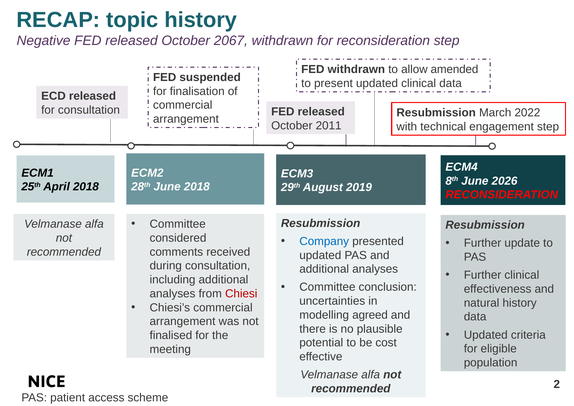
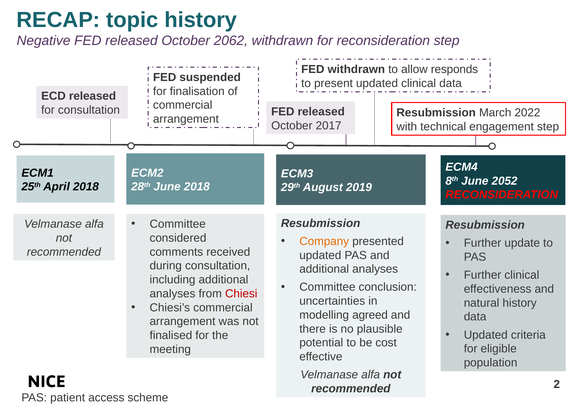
2067: 2067 -> 2062
amended: amended -> responds
2011: 2011 -> 2017
2026: 2026 -> 2052
Company colour: blue -> orange
